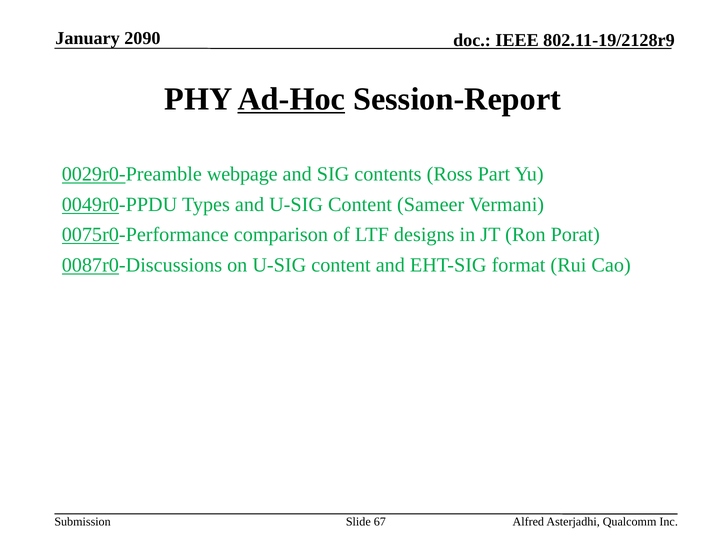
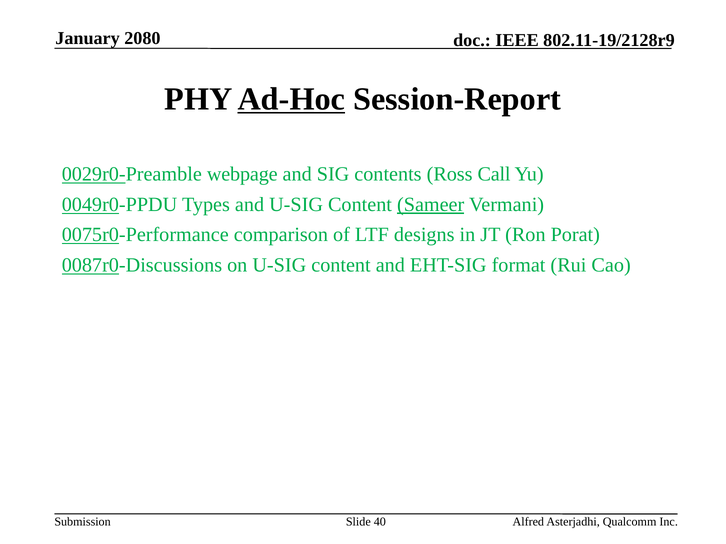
2090: 2090 -> 2080
Part: Part -> Call
Sameer underline: none -> present
67: 67 -> 40
